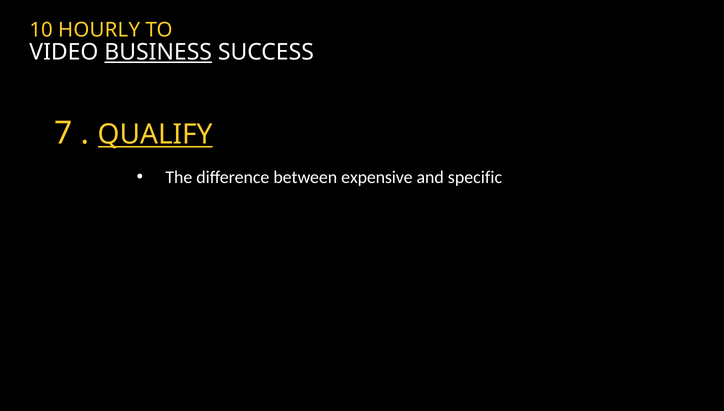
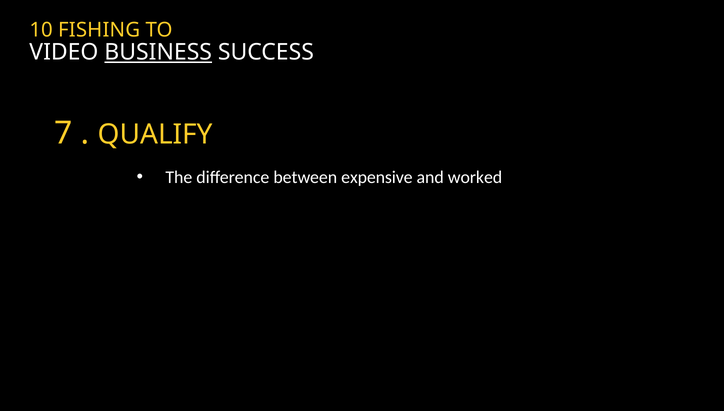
HOURLY: HOURLY -> FISHING
QUALIFY underline: present -> none
specific: specific -> worked
